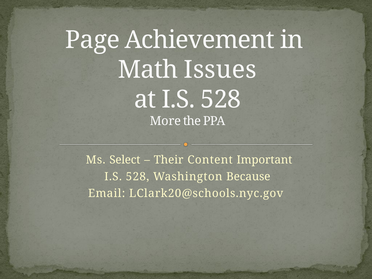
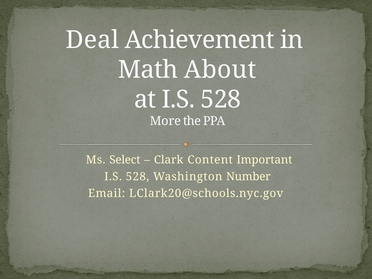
Page: Page -> Deal
Issues: Issues -> About
Their: Their -> Clark
Because: Because -> Number
